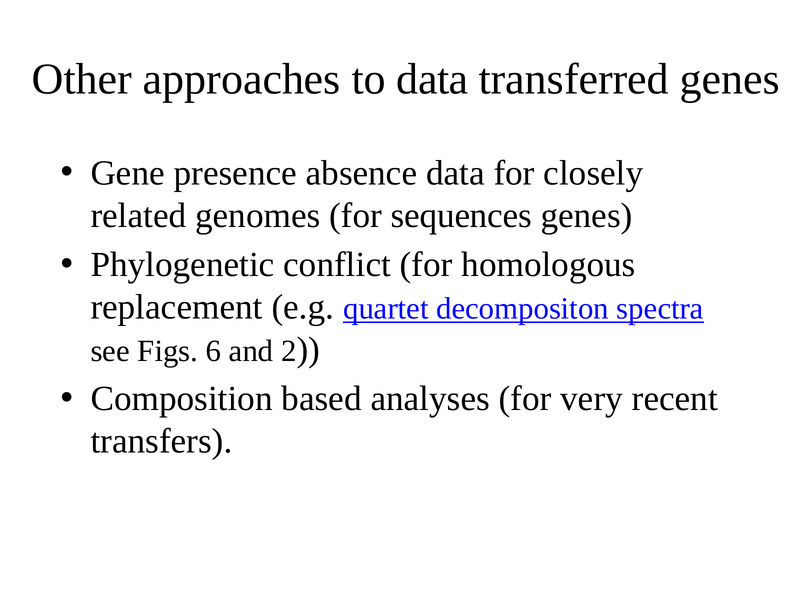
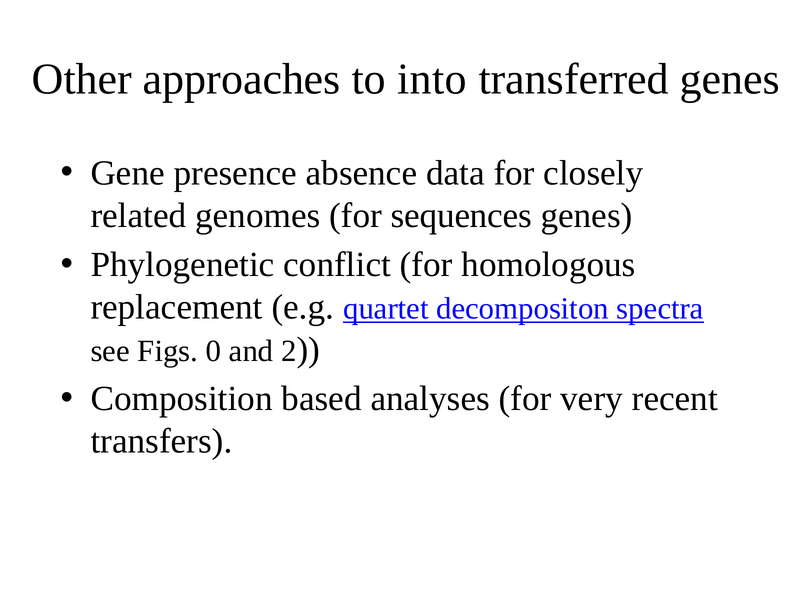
to data: data -> into
6: 6 -> 0
